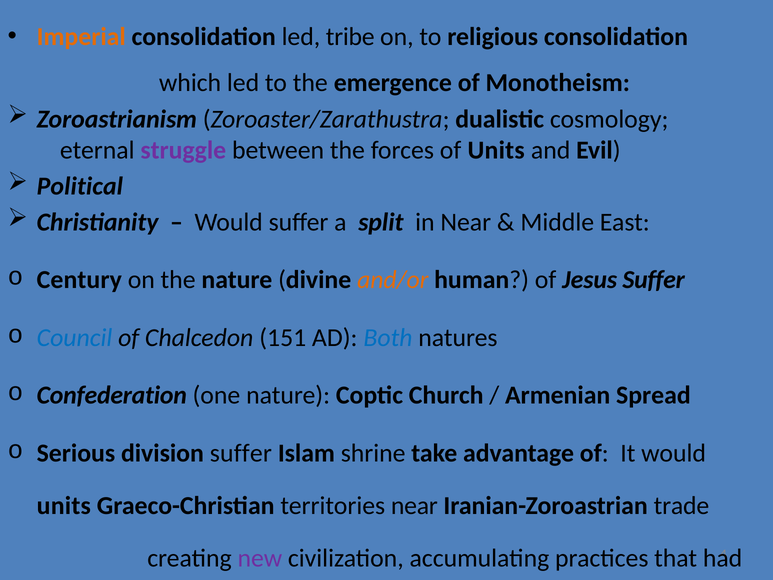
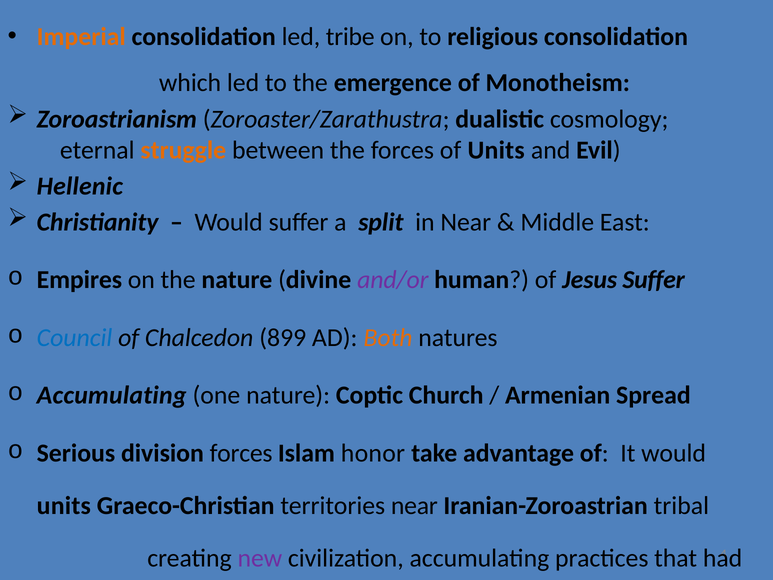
struggle colour: purple -> orange
Political: Political -> Hellenic
Century: Century -> Empires
and/or colour: orange -> purple
151: 151 -> 899
Both colour: blue -> orange
Confederation at (112, 395): Confederation -> Accumulating
division suffer: suffer -> forces
shrine: shrine -> honor
trade: trade -> tribal
